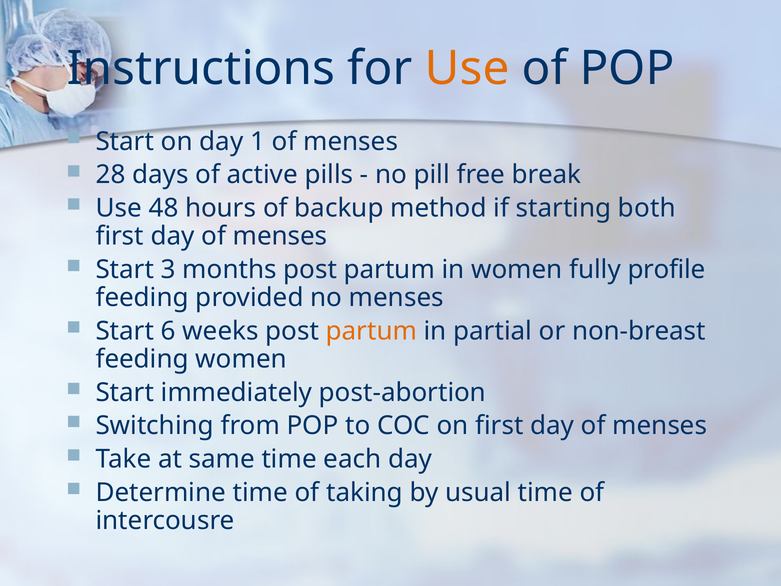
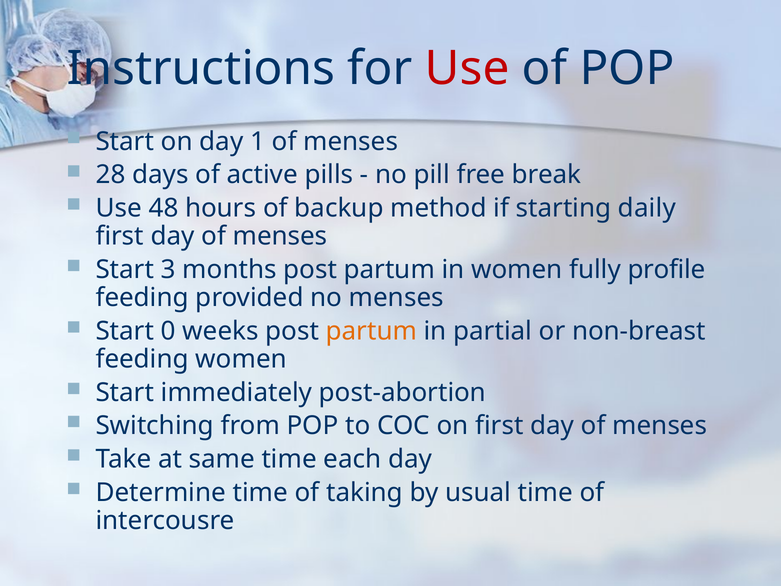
Use at (467, 68) colour: orange -> red
both: both -> daily
6: 6 -> 0
